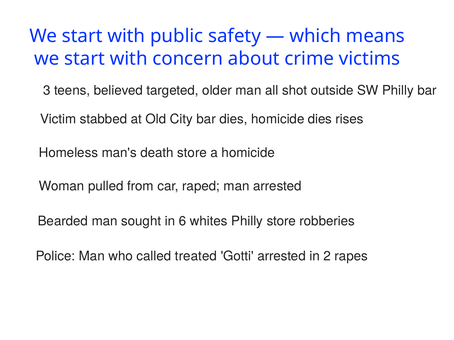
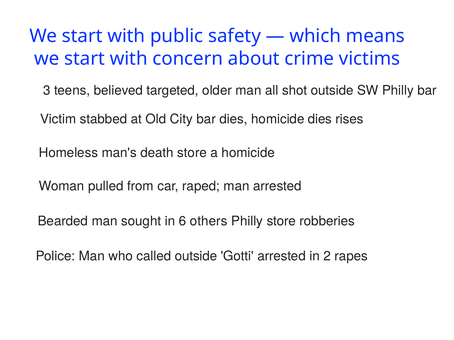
whites: whites -> others
called treated: treated -> outside
